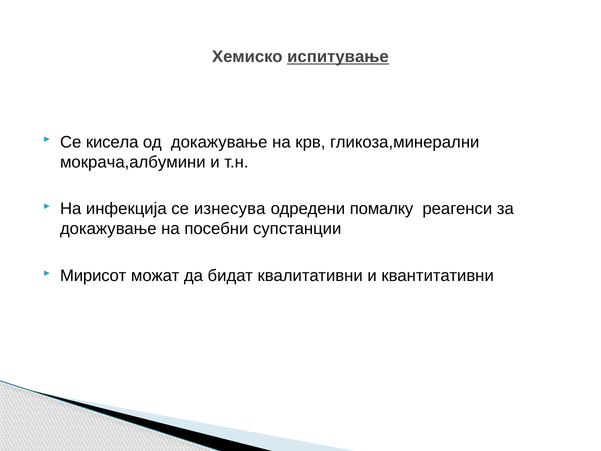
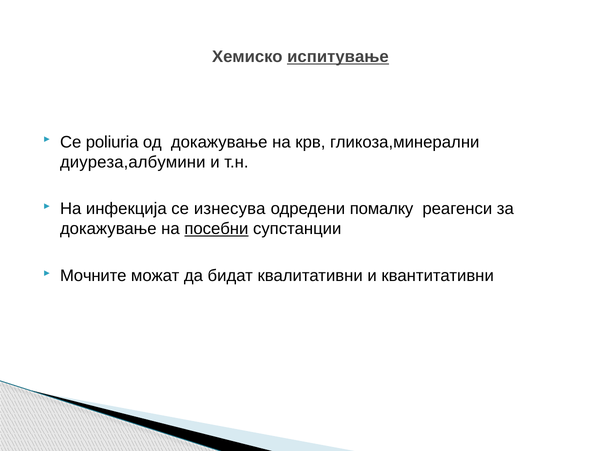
кисела: кисела -> poliuria
мокрача,албумини: мокрача,албумини -> диуреза,албумини
посебни underline: none -> present
Мирисот: Мирисот -> Мочните
